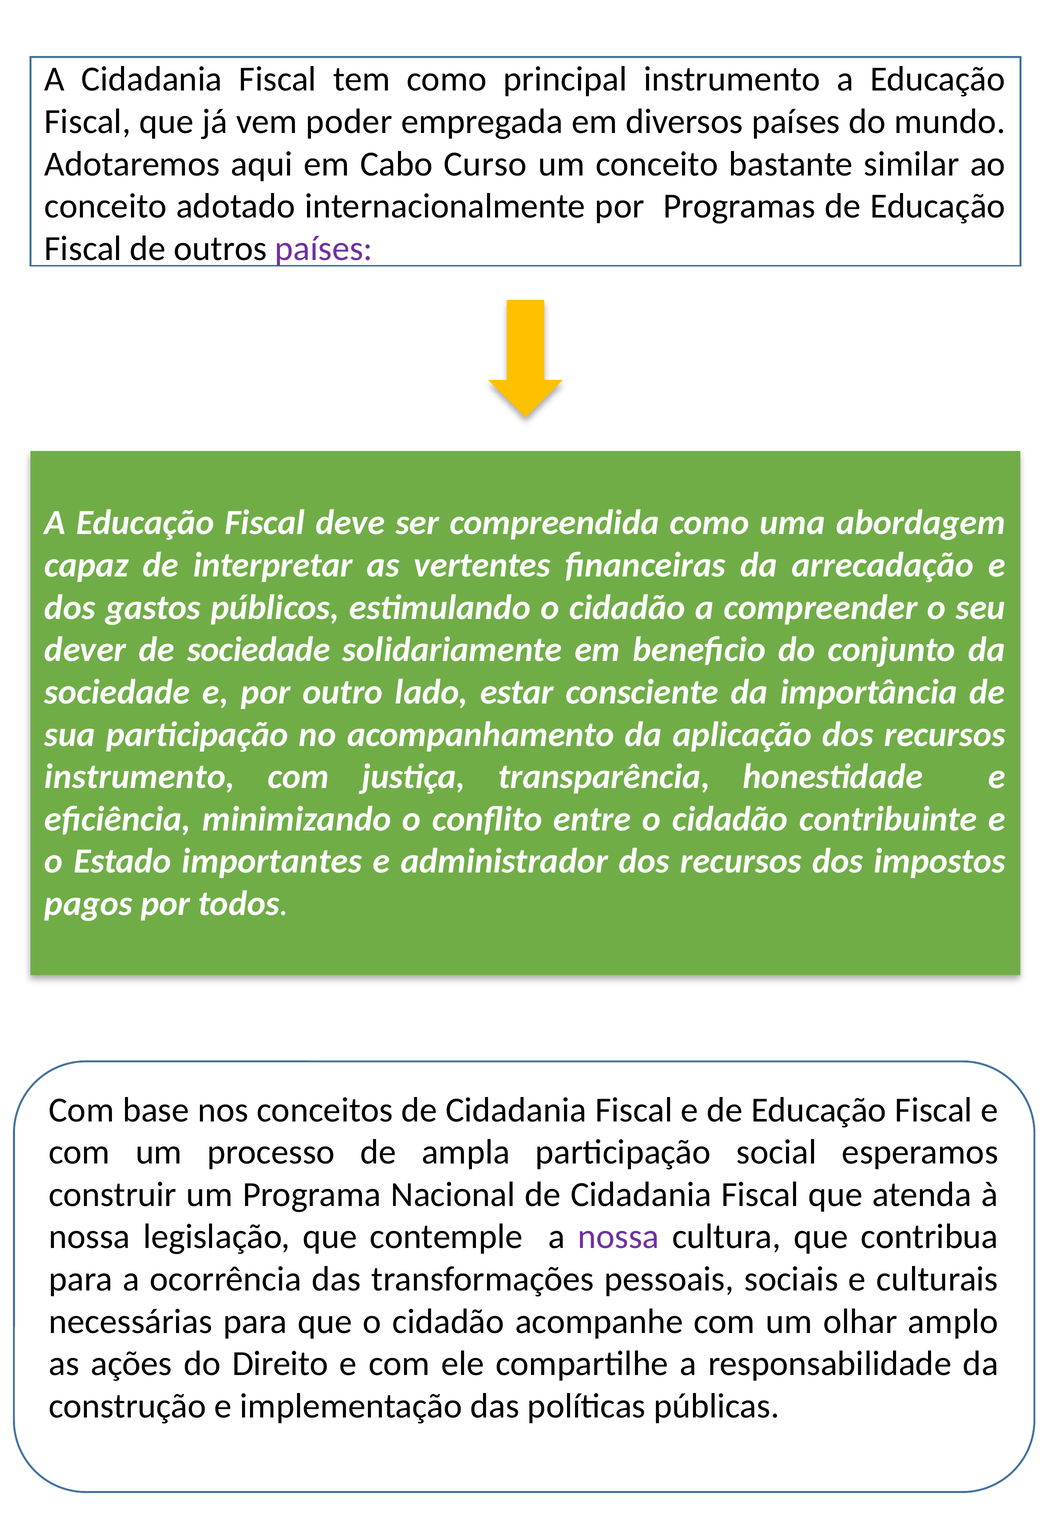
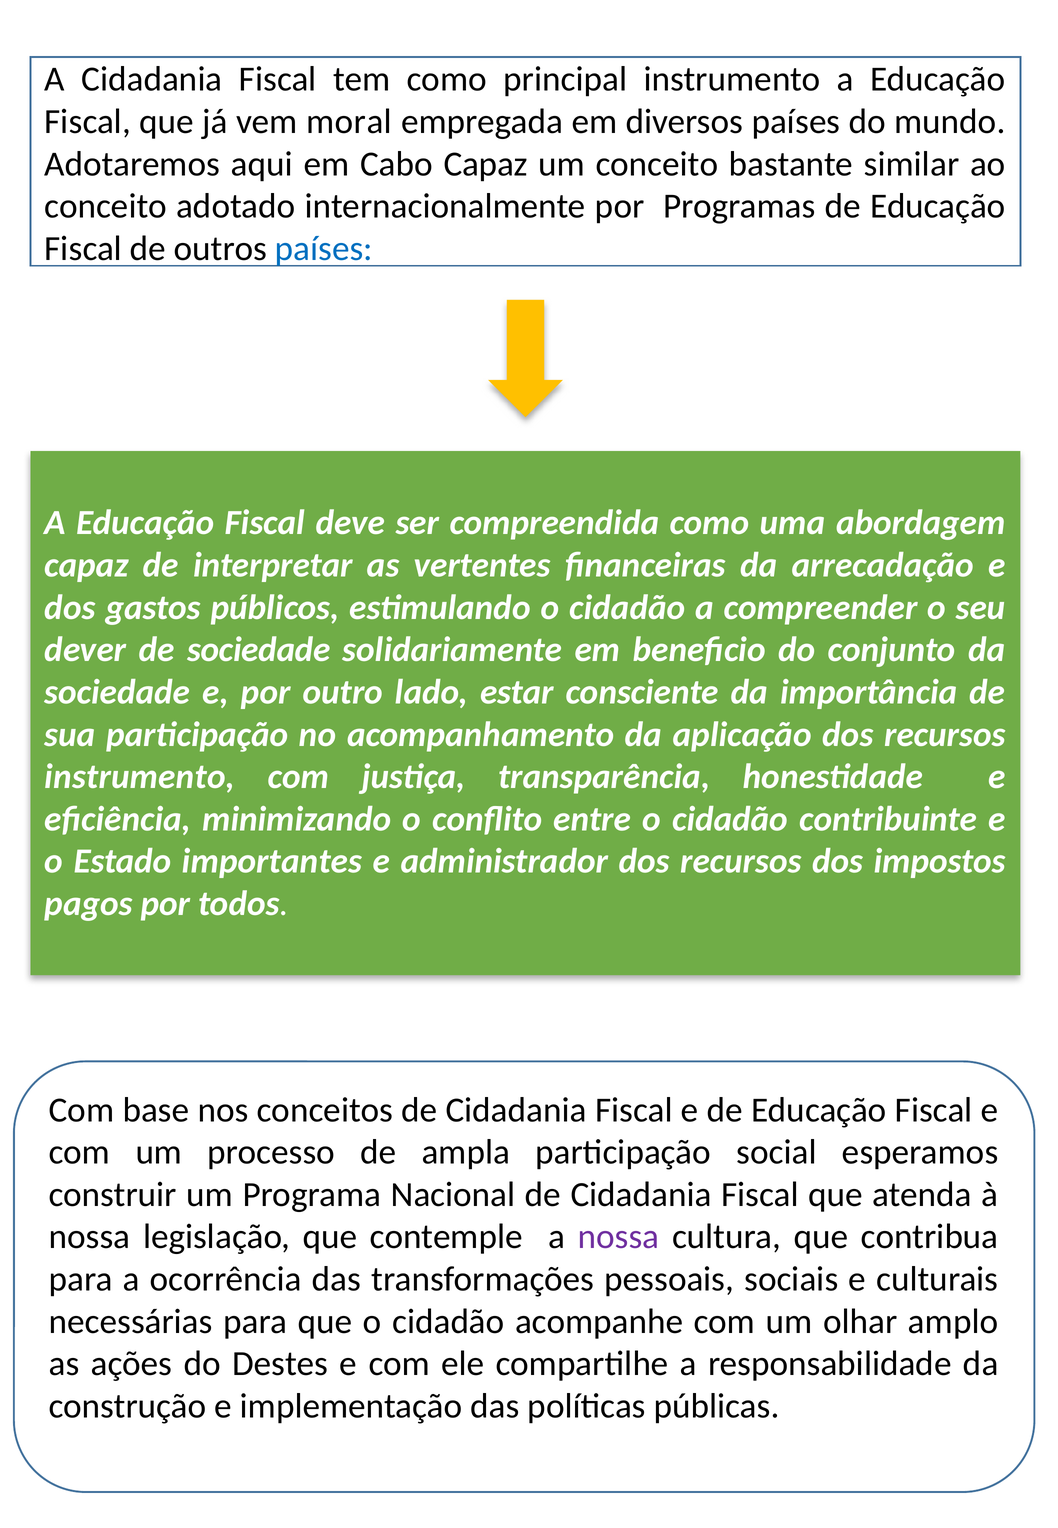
poder: poder -> moral
Cabo Curso: Curso -> Capaz
países at (324, 249) colour: purple -> blue
Direito: Direito -> Destes
